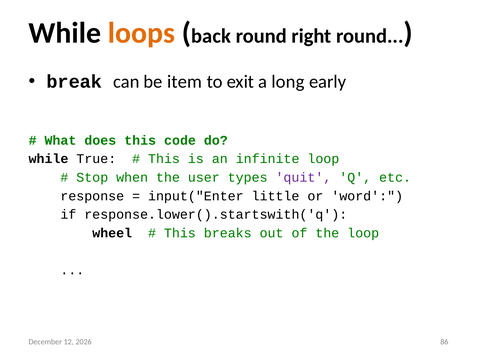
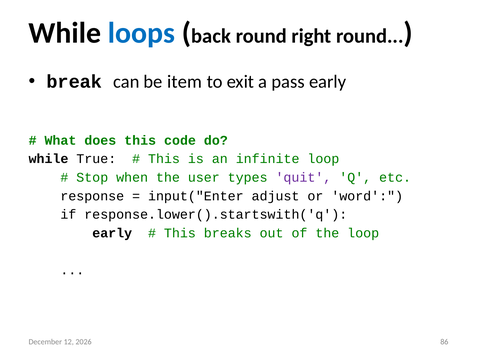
loops colour: orange -> blue
long: long -> pass
little: little -> adjust
wheel at (112, 233): wheel -> early
